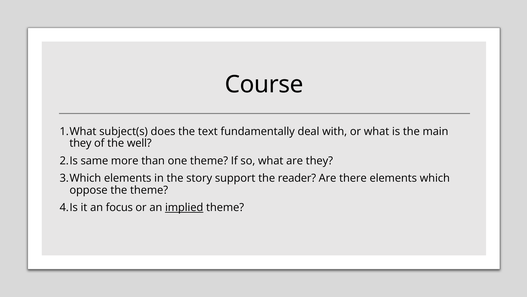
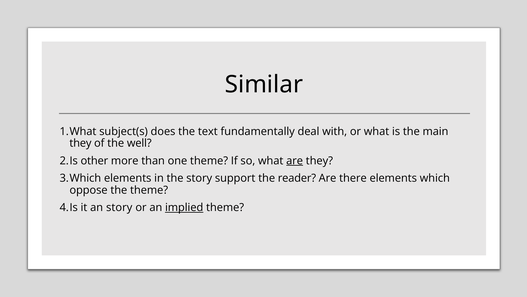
Course: Course -> Similar
same: same -> other
are at (295, 160) underline: none -> present
an focus: focus -> story
